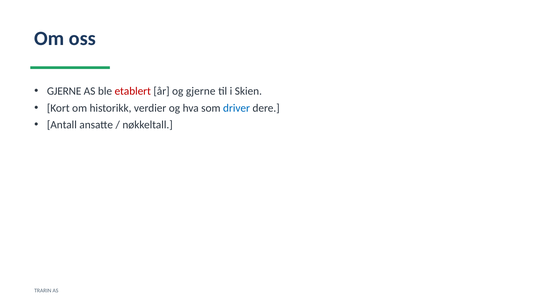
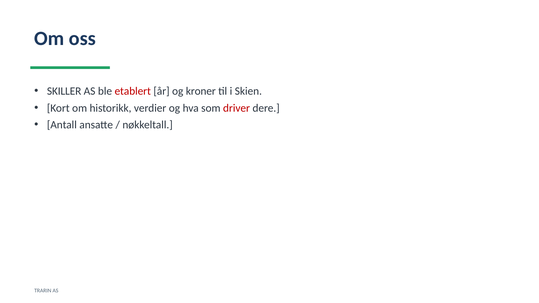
GJERNE at (64, 91): GJERNE -> SKILLER
og gjerne: gjerne -> kroner
driver colour: blue -> red
